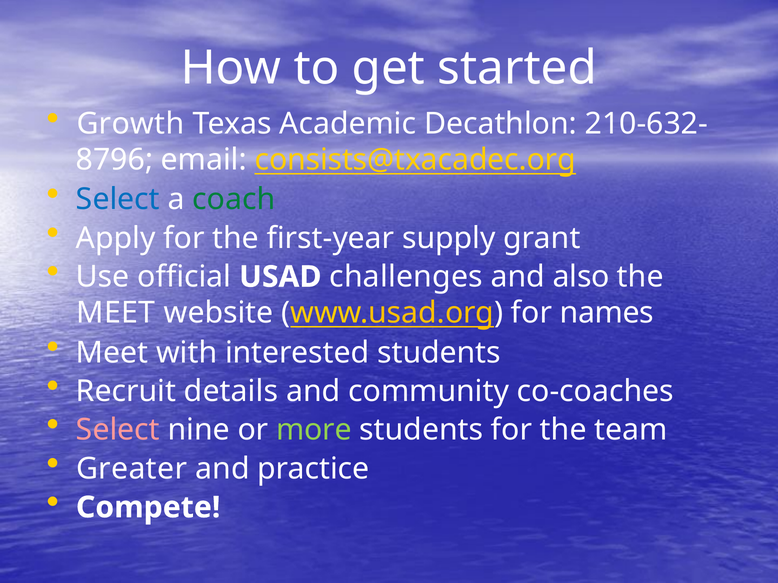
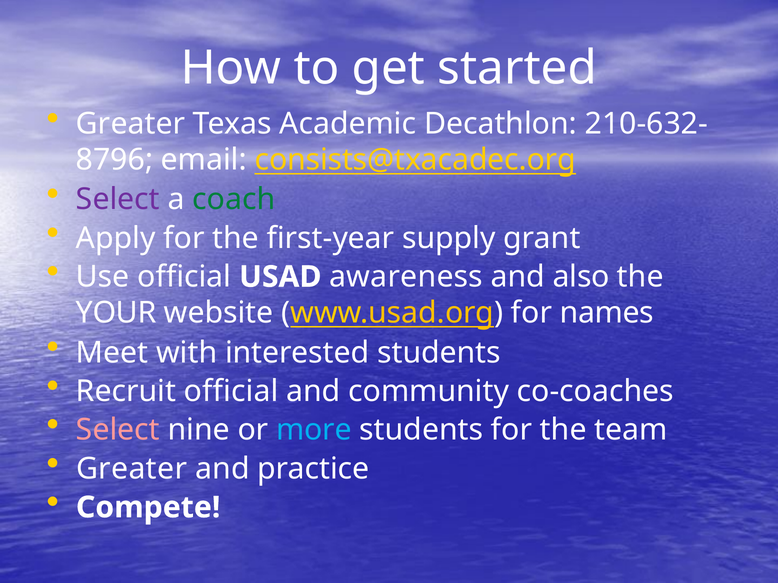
Growth at (130, 124): Growth -> Greater
Select at (118, 200) colour: blue -> purple
challenges: challenges -> awareness
MEET at (116, 313): MEET -> YOUR
Recruit details: details -> official
more colour: light green -> light blue
